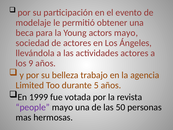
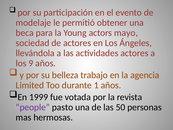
5: 5 -> 1
people mayo: mayo -> pasto
